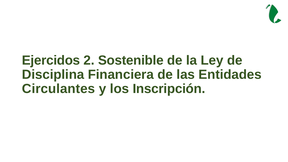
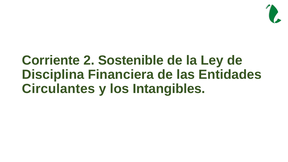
Ejercidos: Ejercidos -> Corriente
Inscripción: Inscripción -> Intangibles
